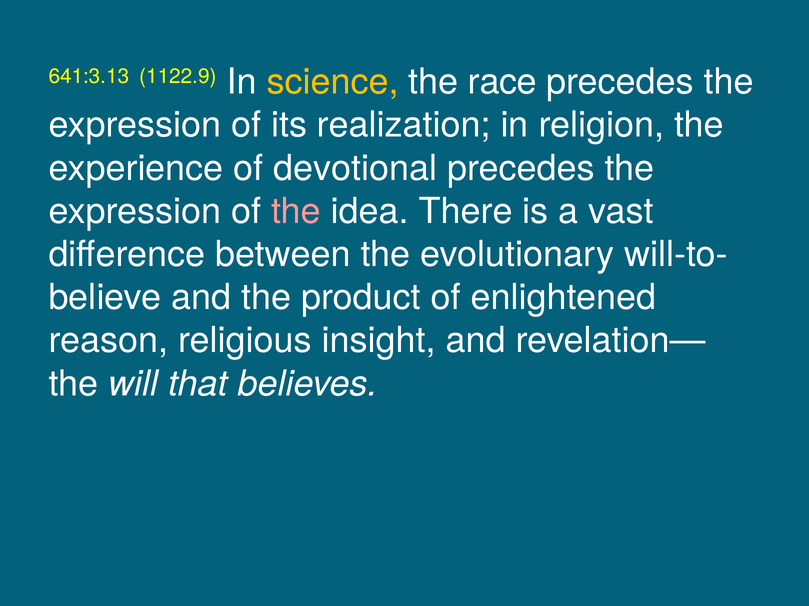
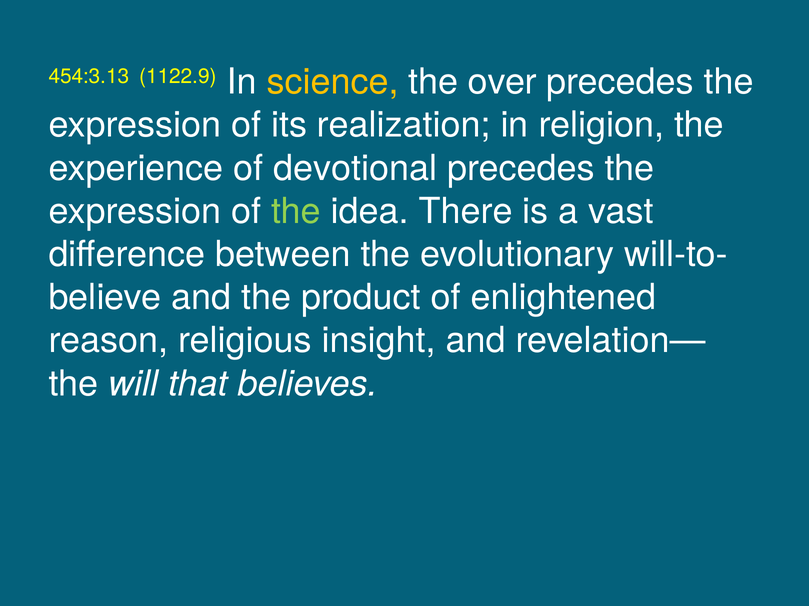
641:3.13: 641:3.13 -> 454:3.13
race: race -> over
the at (296, 212) colour: pink -> light green
